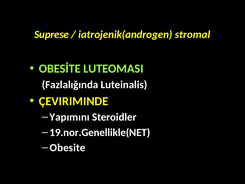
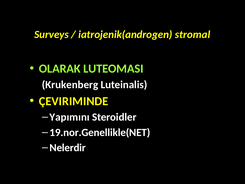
Suprese: Suprese -> Surveys
OBESİTE: OBESİTE -> OLARAK
Fazlalığında: Fazlalığında -> Krukenberg
Obesite: Obesite -> Nelerdir
